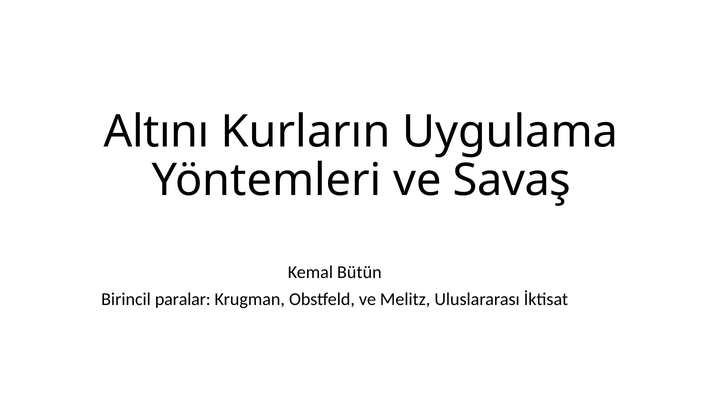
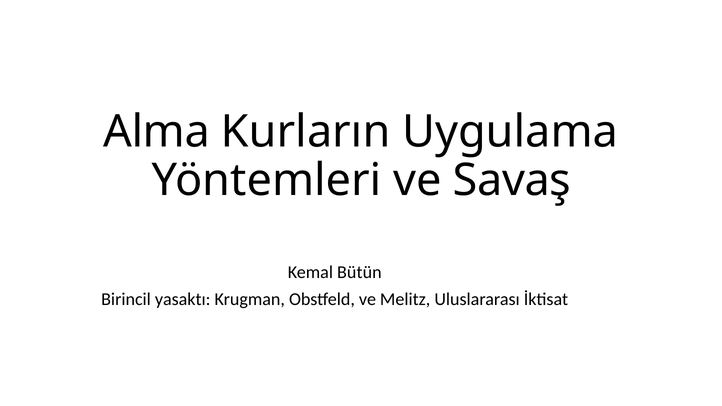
Altını: Altını -> Alma
paralar: paralar -> yasaktı
